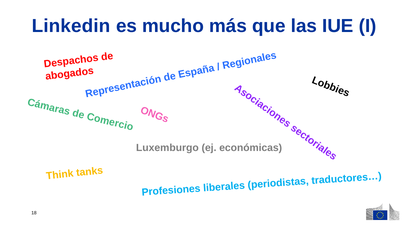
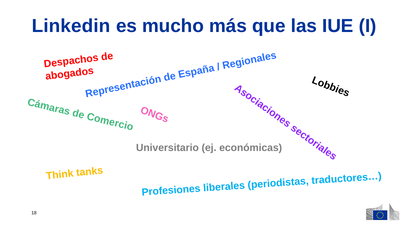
Luxemburgo: Luxemburgo -> Universitario
